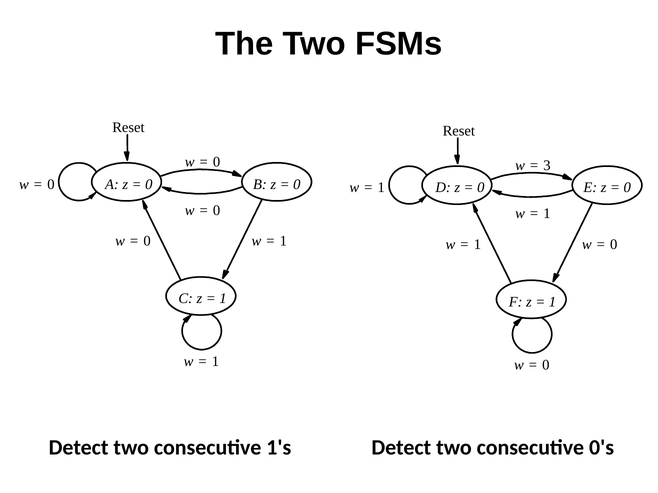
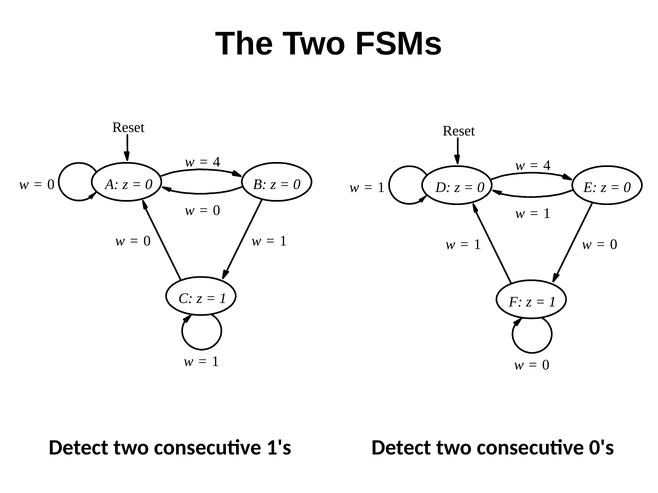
0 at (217, 162): 0 -> 4
3 at (547, 165): 3 -> 4
